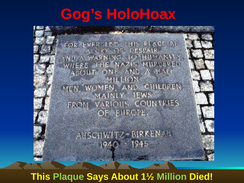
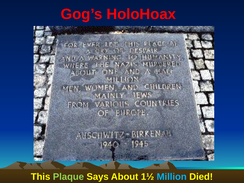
Million colour: light green -> light blue
